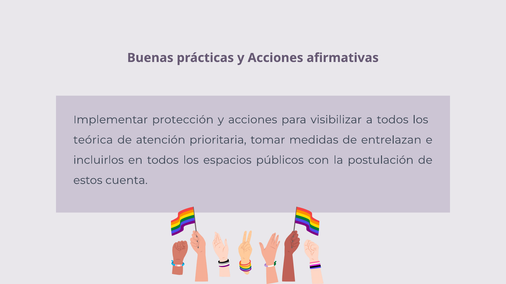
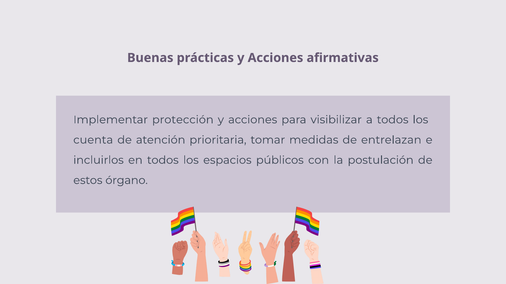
teórica: teórica -> cuenta
cuenta: cuenta -> órgano
